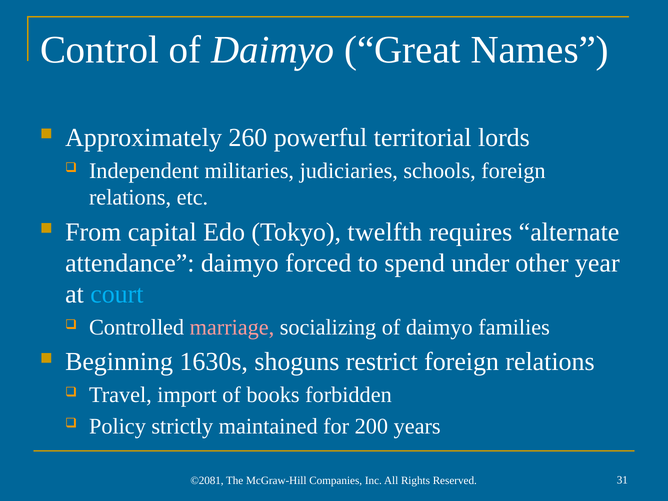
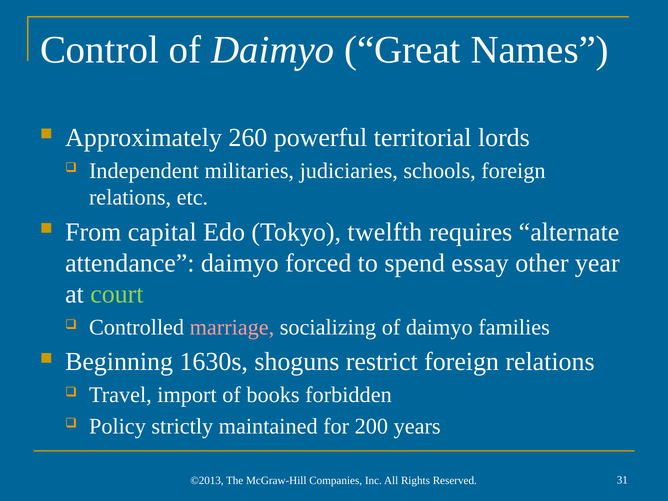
under: under -> essay
court colour: light blue -> light green
©2081: ©2081 -> ©2013
